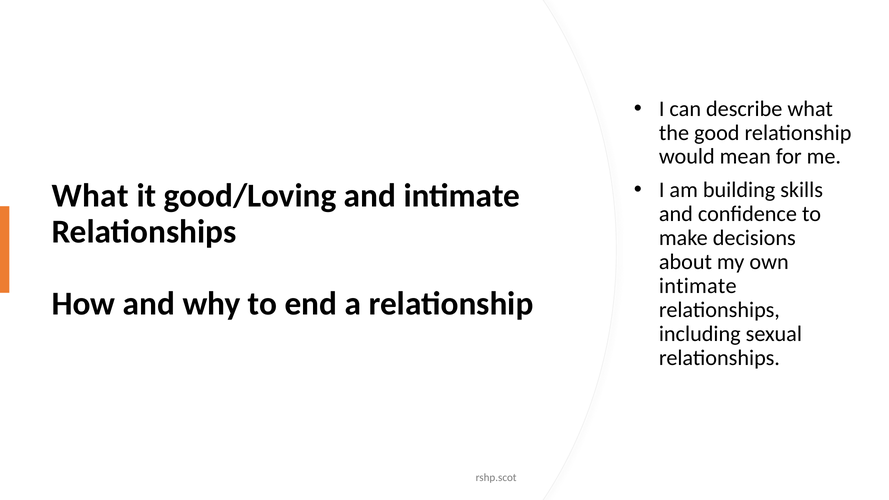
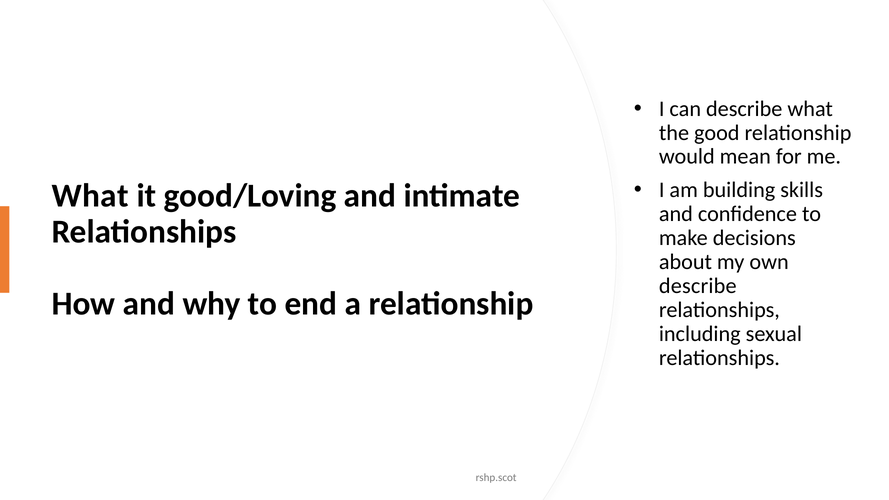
intimate at (698, 286): intimate -> describe
